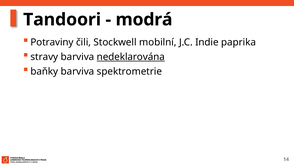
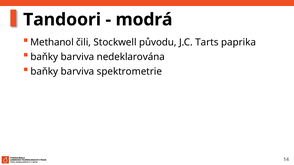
Potraviny: Potraviny -> Methanol
mobilní: mobilní -> původu
Indie: Indie -> Tarts
stravy at (44, 57): stravy -> baňky
nedeklarována underline: present -> none
